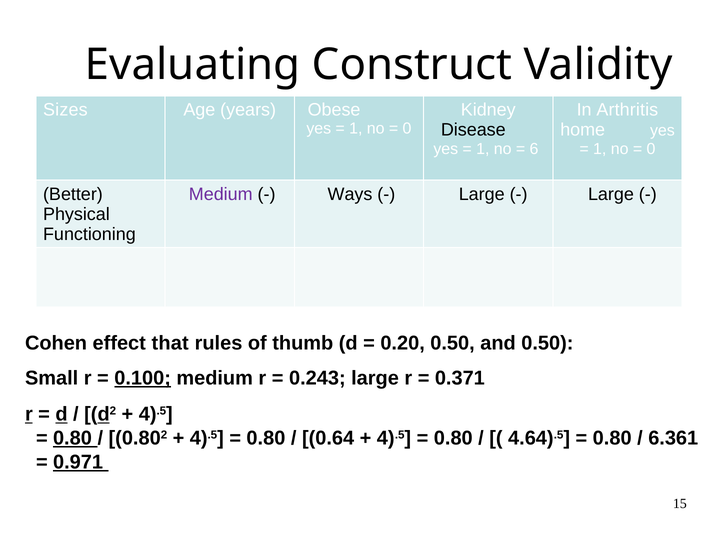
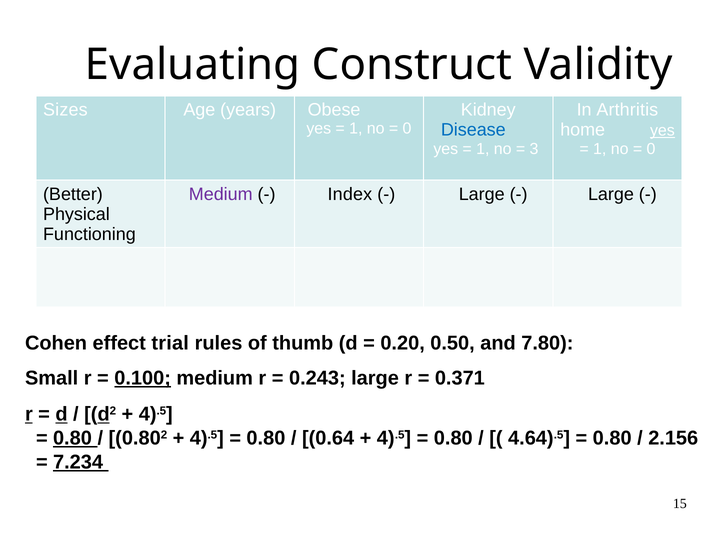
Disease colour: black -> blue
yes at (662, 130) underline: none -> present
6: 6 -> 3
Ways: Ways -> Index
that: that -> trial
and 0.50: 0.50 -> 7.80
6.361: 6.361 -> 2.156
0.971: 0.971 -> 7.234
